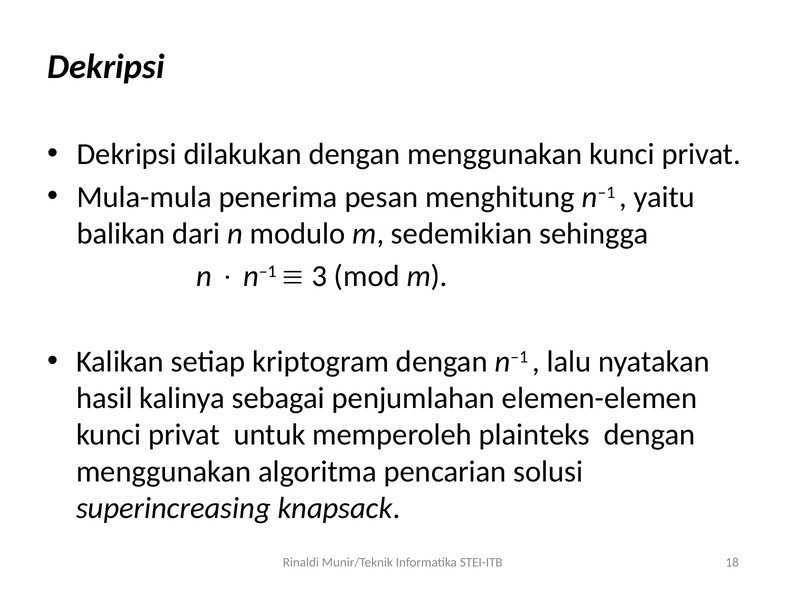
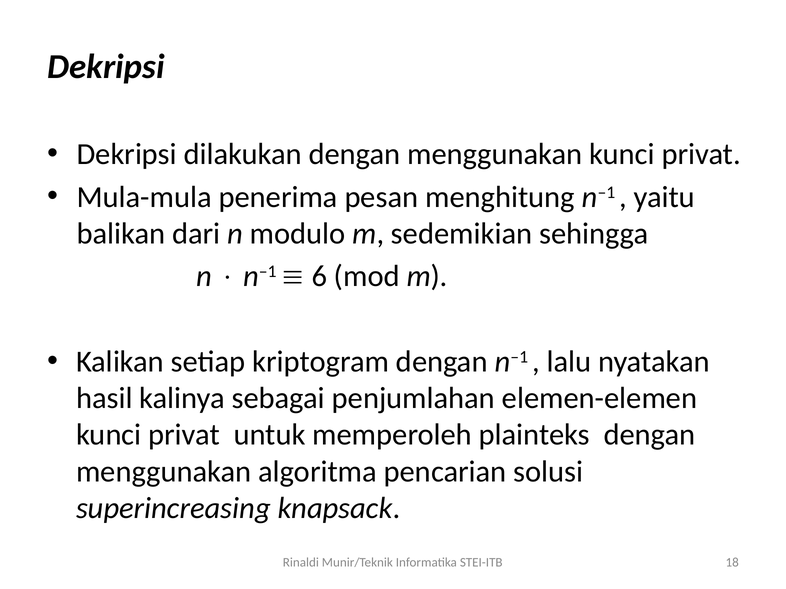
3: 3 -> 6
